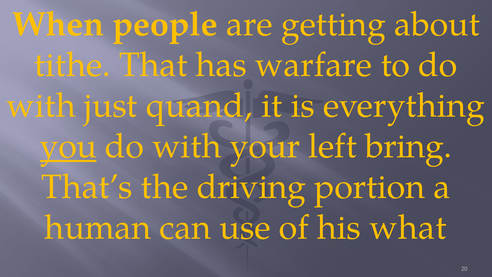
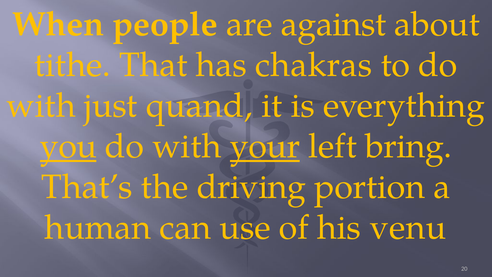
getting: getting -> against
warfare: warfare -> chakras
your underline: none -> present
what: what -> venu
